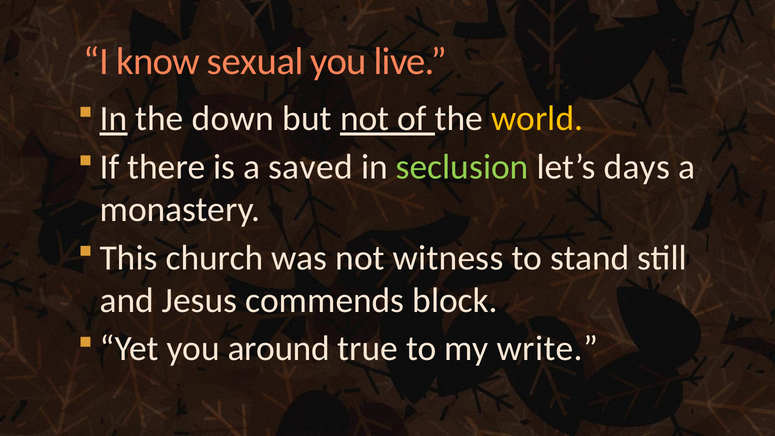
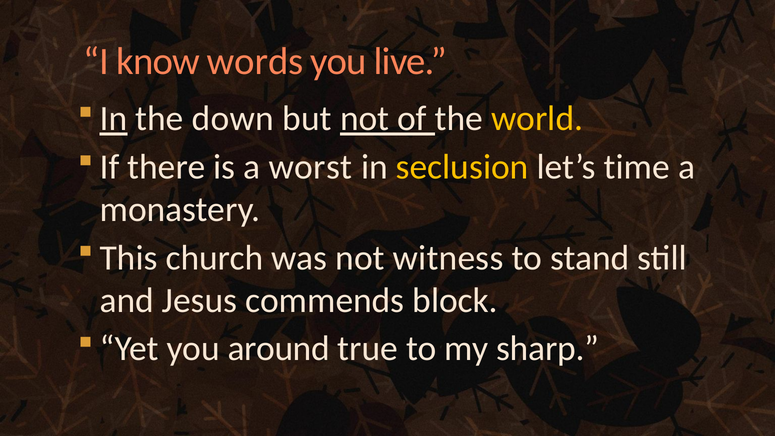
sexual: sexual -> words
saved: saved -> worst
seclusion colour: light green -> yellow
days: days -> time
write: write -> sharp
